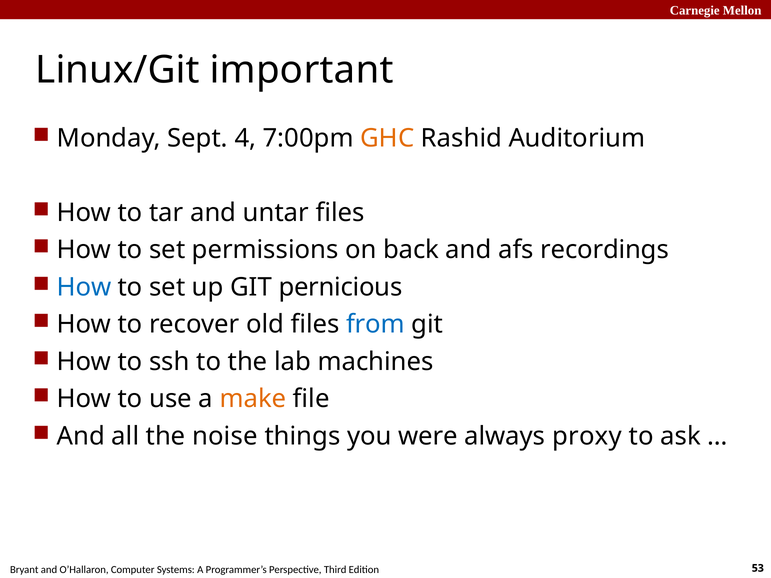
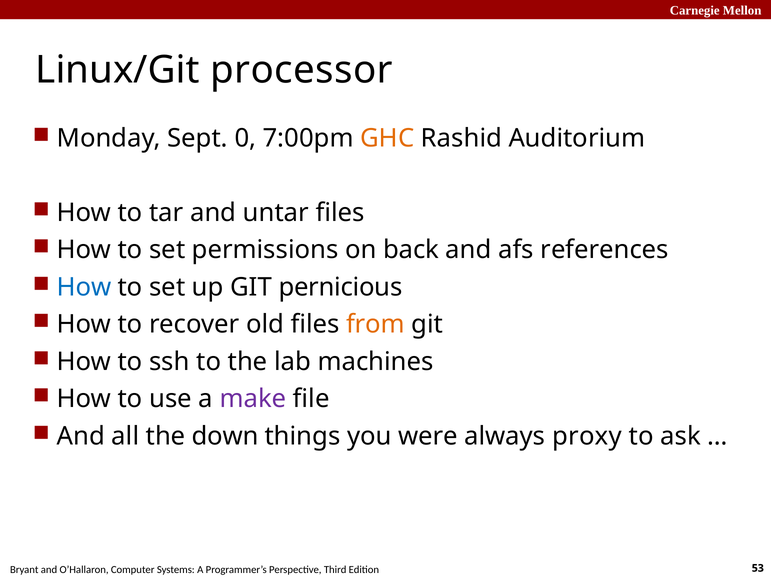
important: important -> processor
4: 4 -> 0
recordings: recordings -> references
from colour: blue -> orange
make colour: orange -> purple
noise: noise -> down
